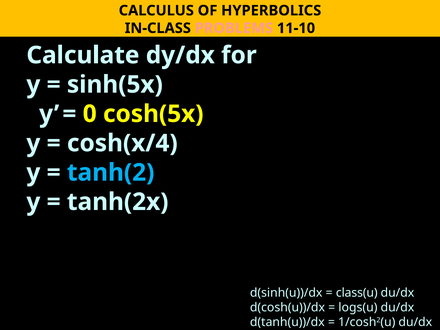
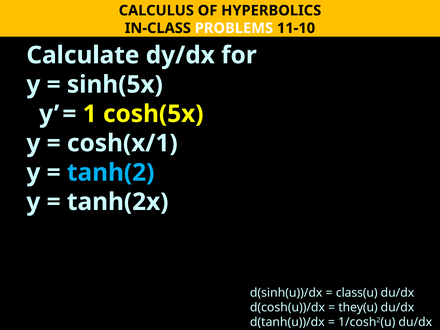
PROBLEMS colour: pink -> white
0: 0 -> 1
cosh(x/4: cosh(x/4 -> cosh(x/1
logs(u: logs(u -> they(u
